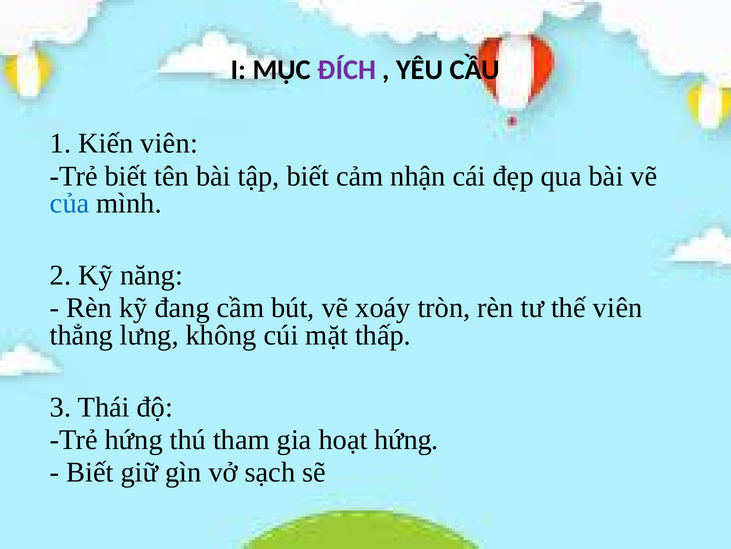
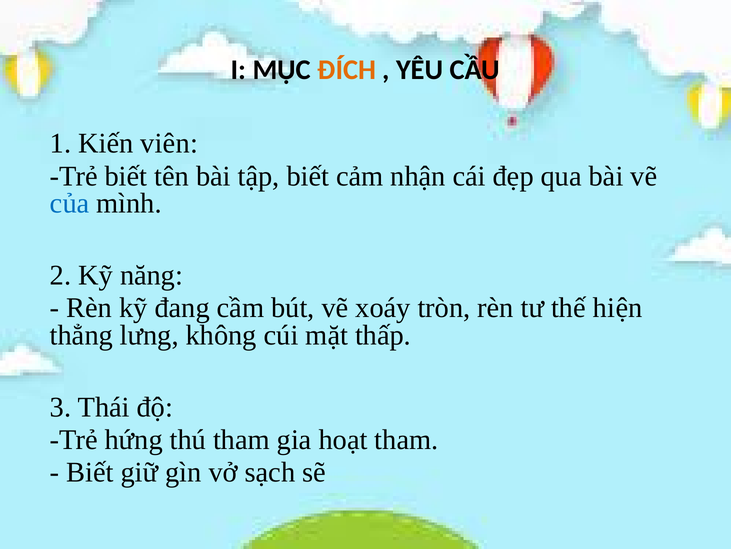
ĐÍCH colour: purple -> orange
thế viên: viên -> hiện
hoạt hứng: hứng -> tham
